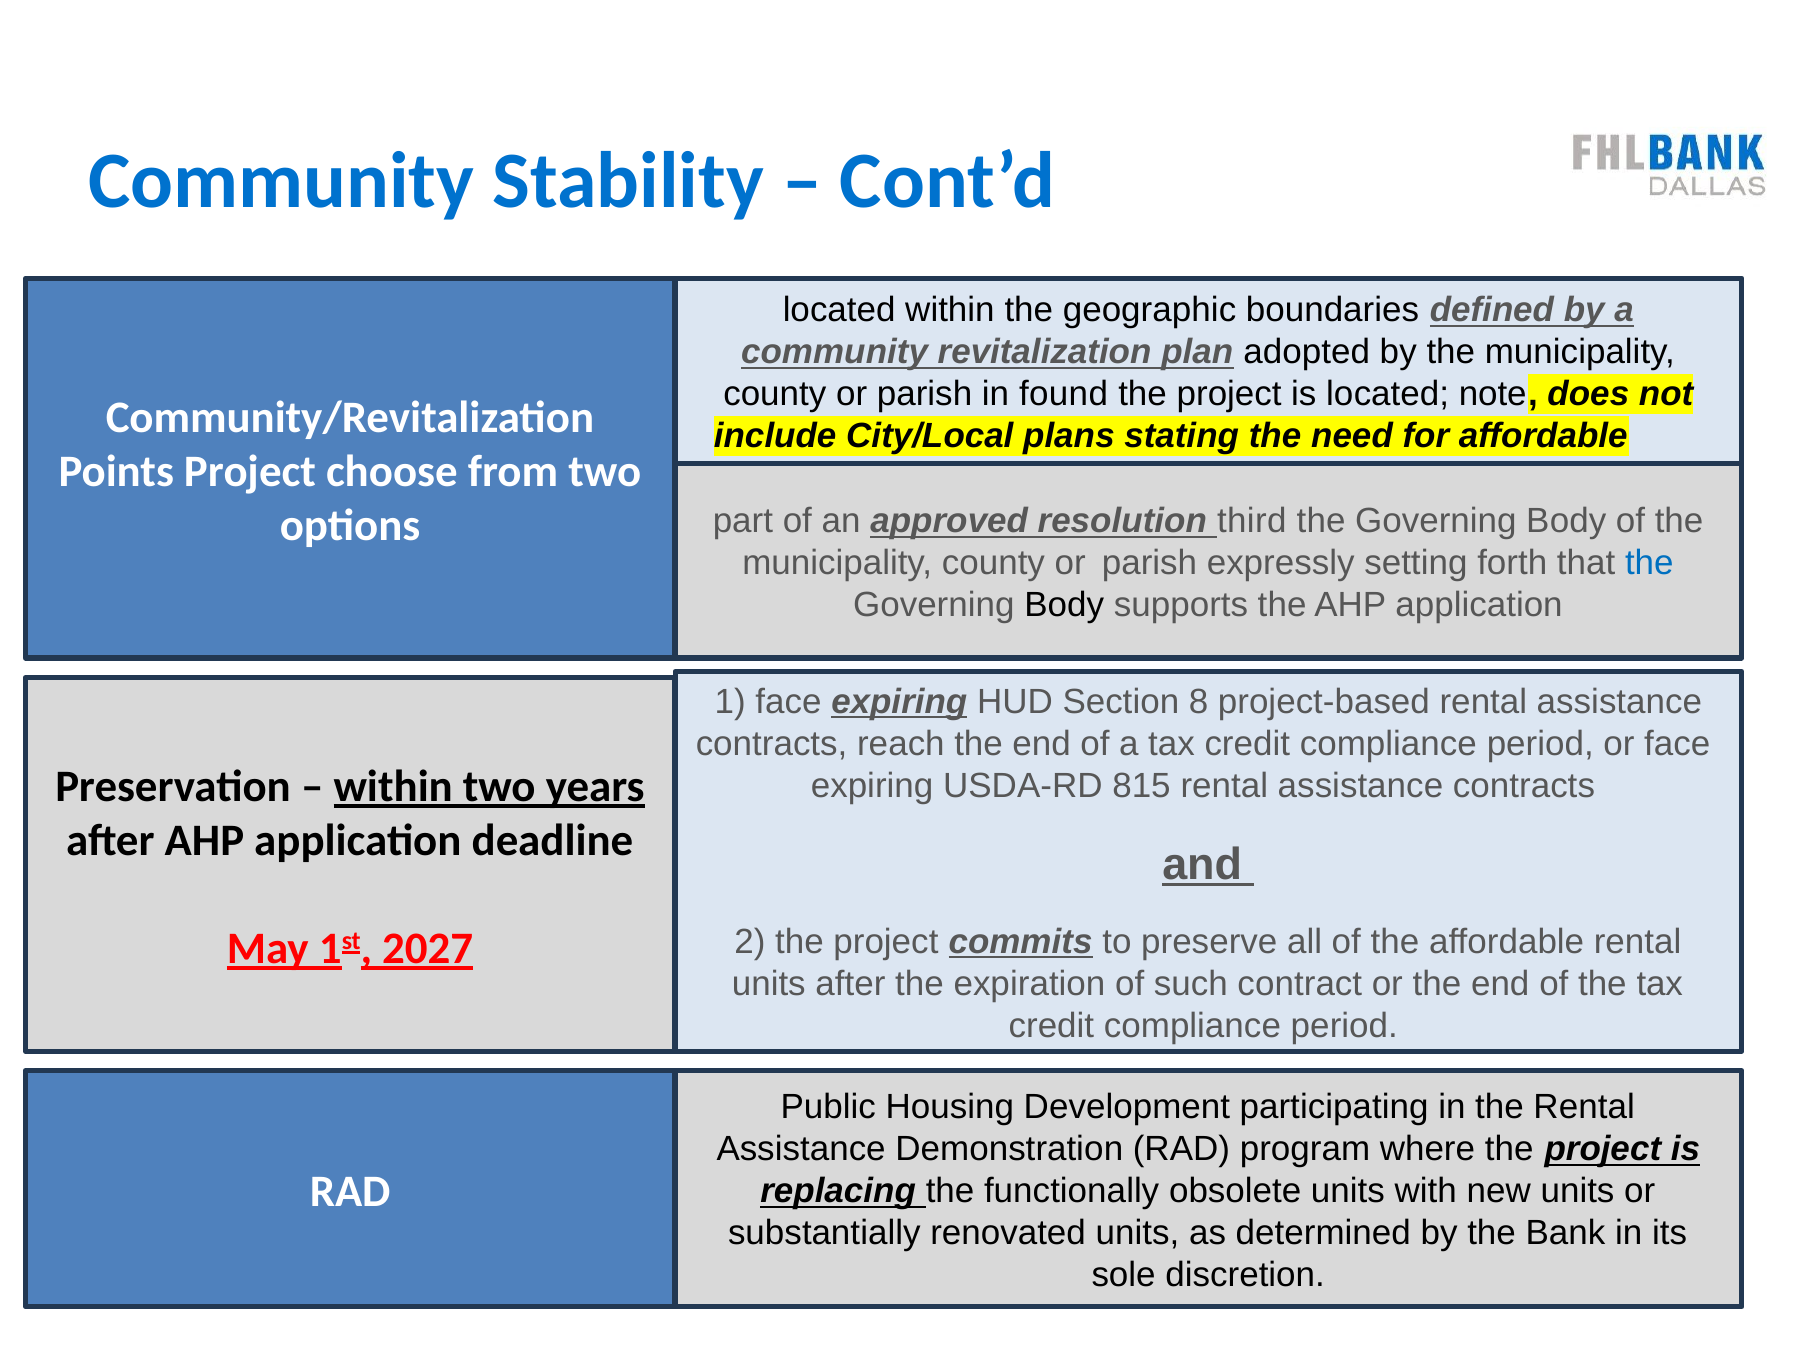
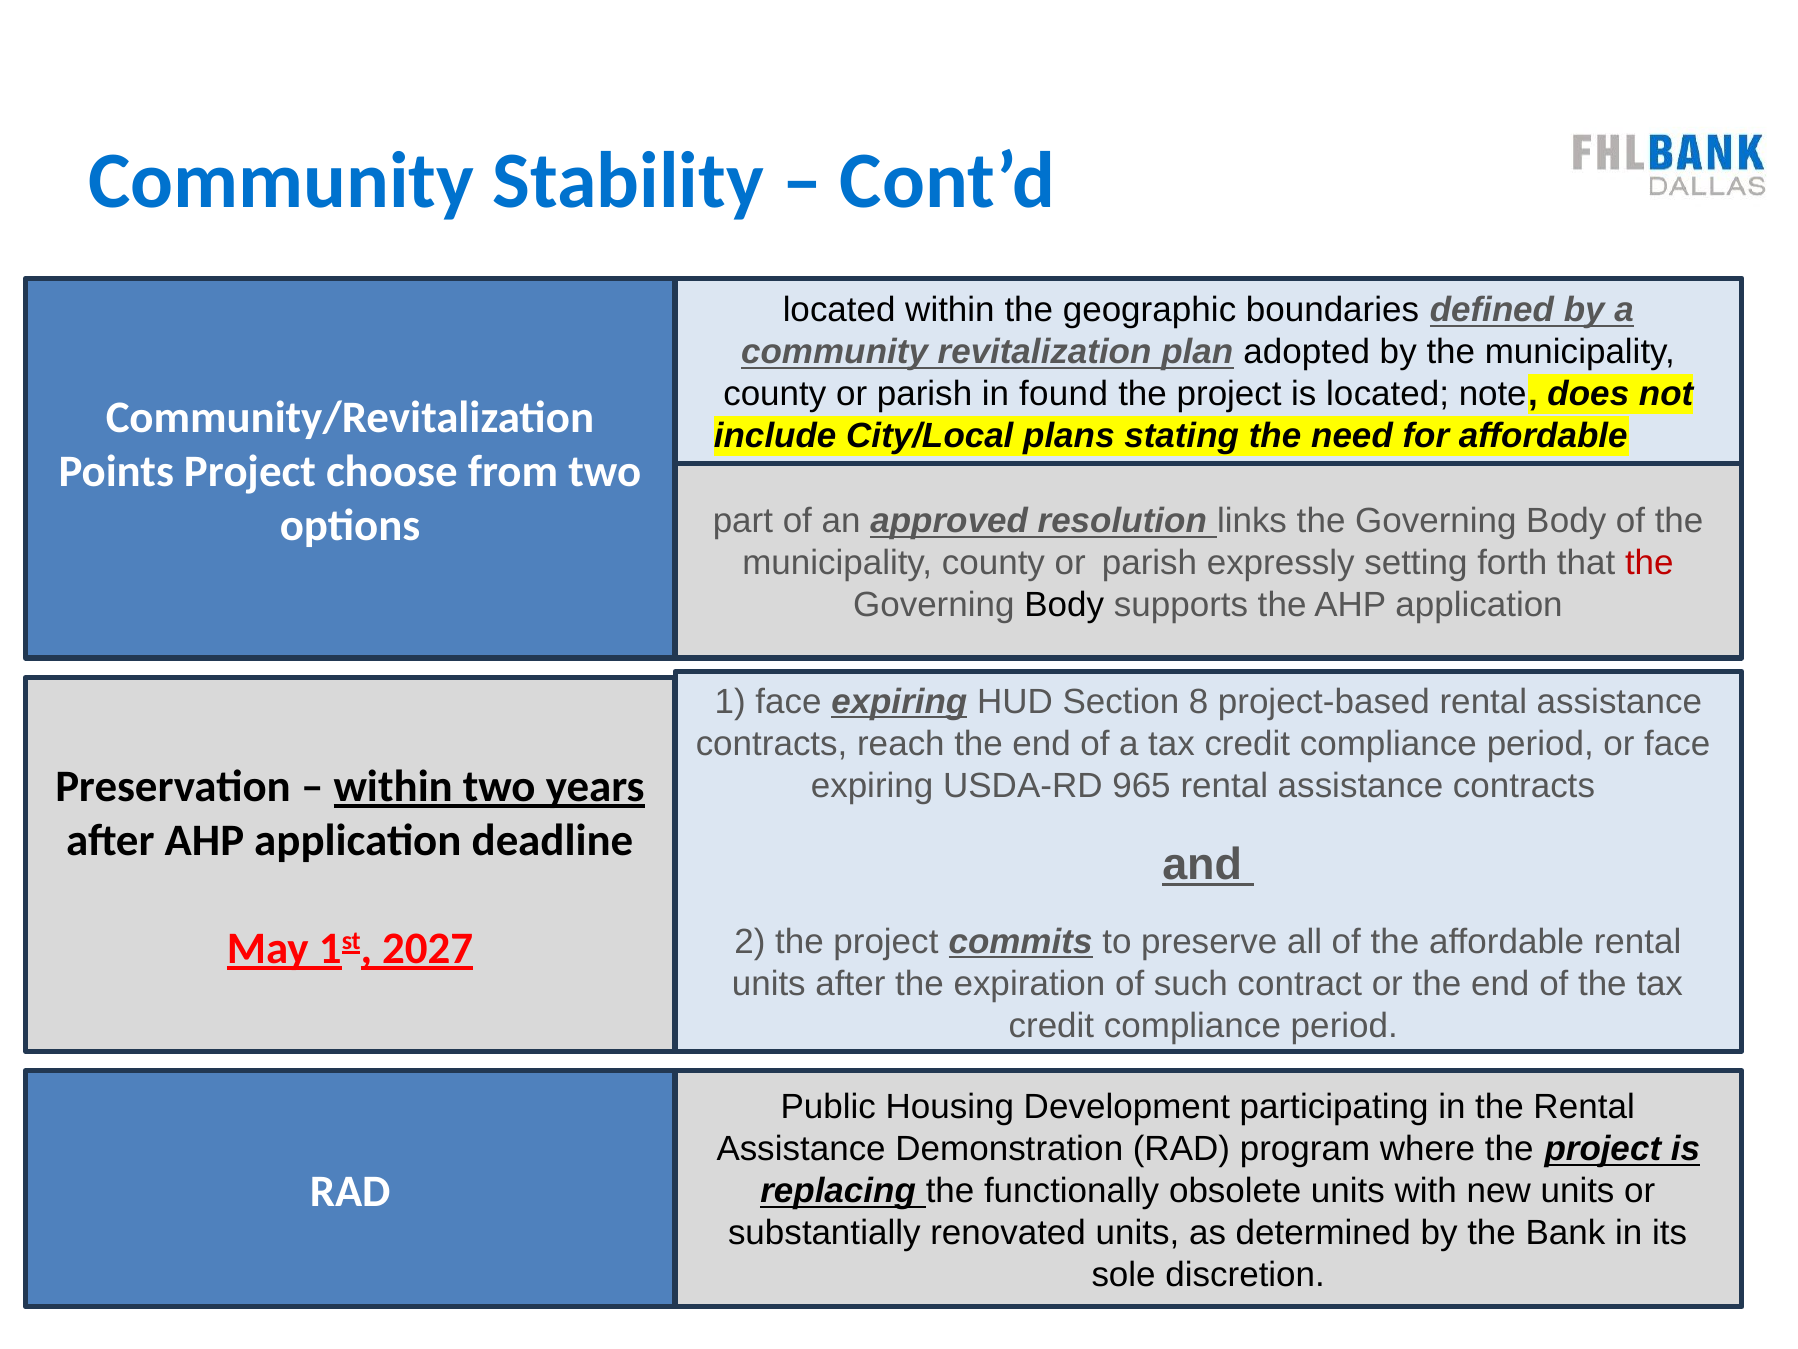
third: third -> links
the at (1649, 563) colour: blue -> red
815: 815 -> 965
